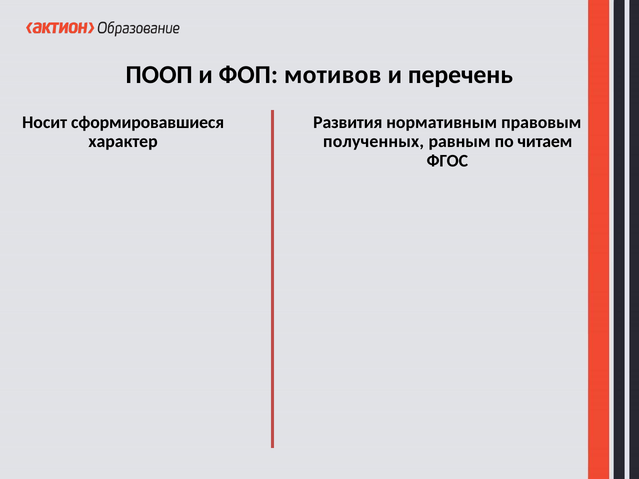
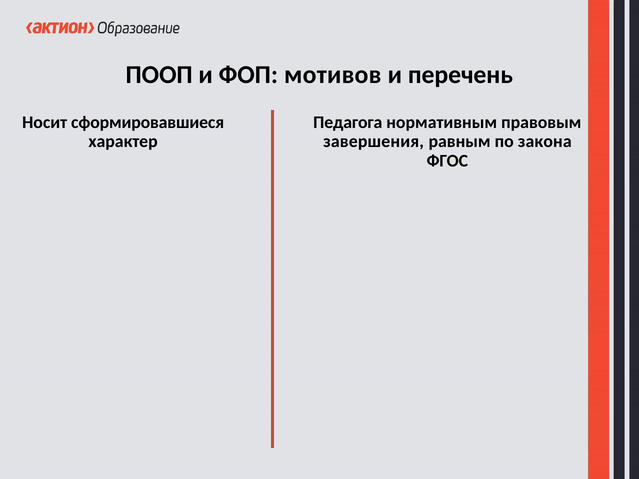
Развития: Развития -> Педагога
полученных: полученных -> завершения
читаем: читаем -> закона
